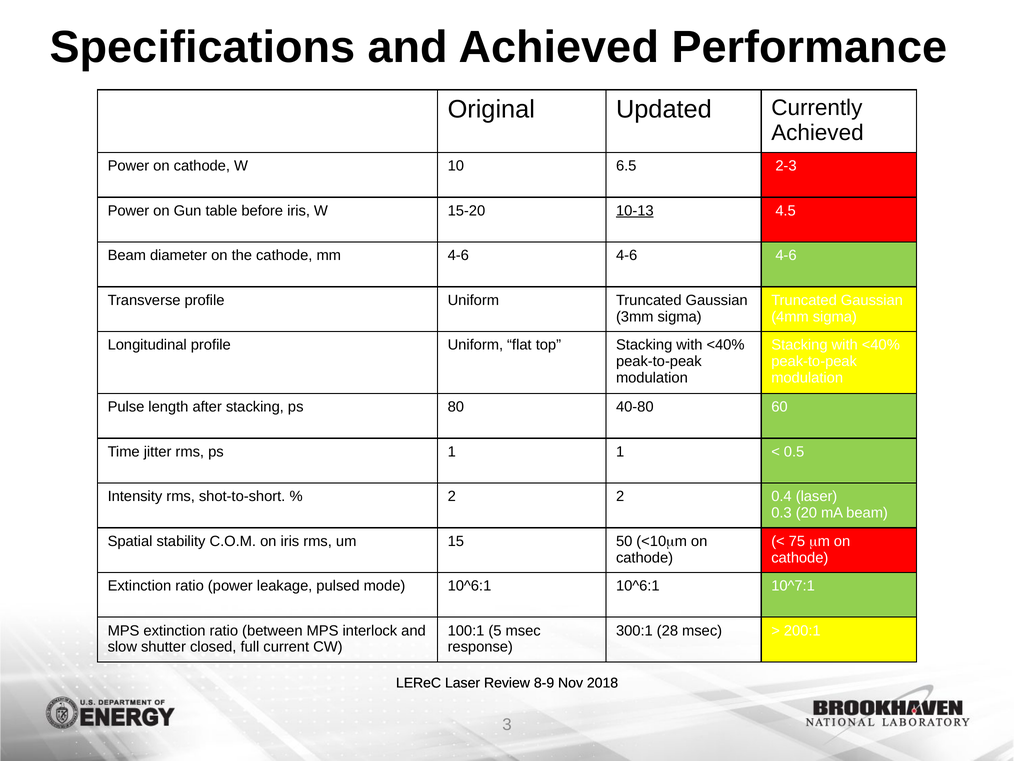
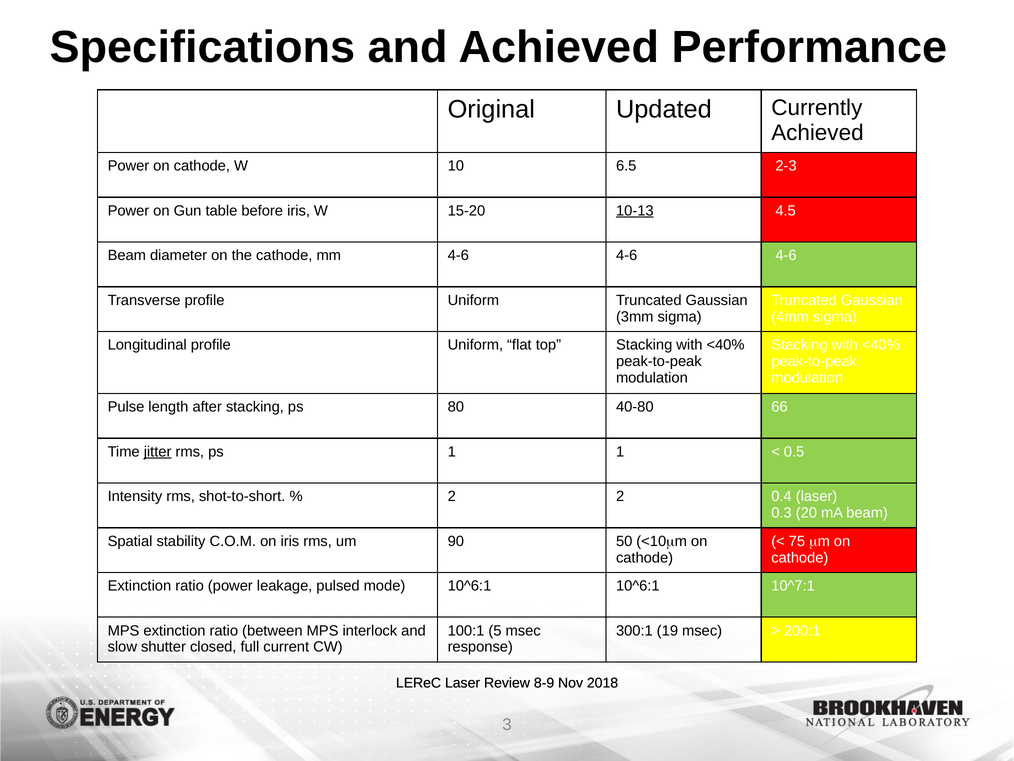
60: 60 -> 66
jitter underline: none -> present
15: 15 -> 90
28: 28 -> 19
